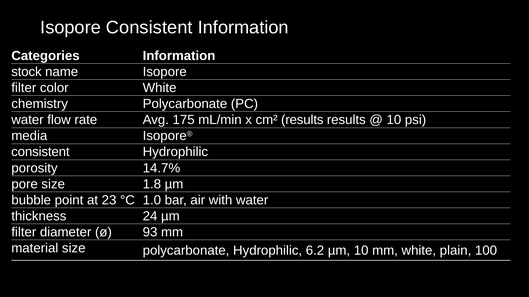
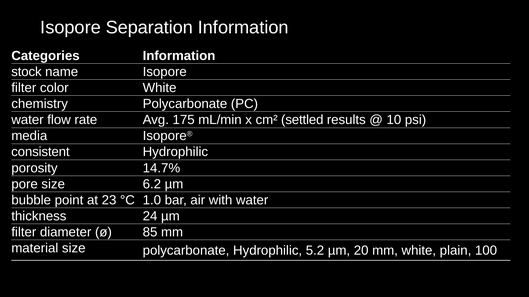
Isopore Consistent: Consistent -> Separation
cm² results: results -> settled
1.8: 1.8 -> 6.2
93: 93 -> 85
6.2: 6.2 -> 5.2
µm 10: 10 -> 20
